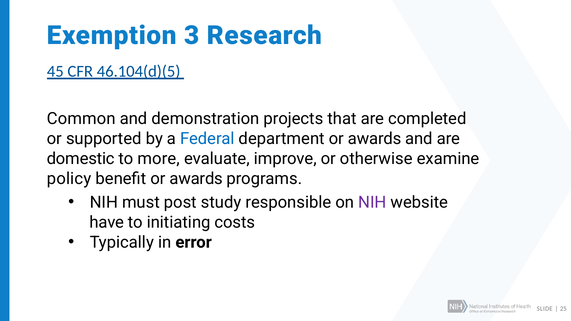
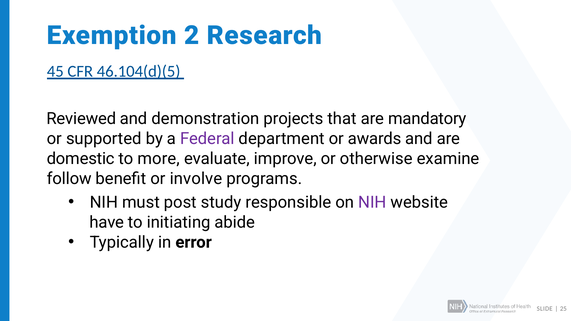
3: 3 -> 2
Common: Common -> Reviewed
completed: completed -> mandatory
Federal colour: blue -> purple
policy: policy -> follow
benefit or awards: awards -> involve
costs: costs -> abide
